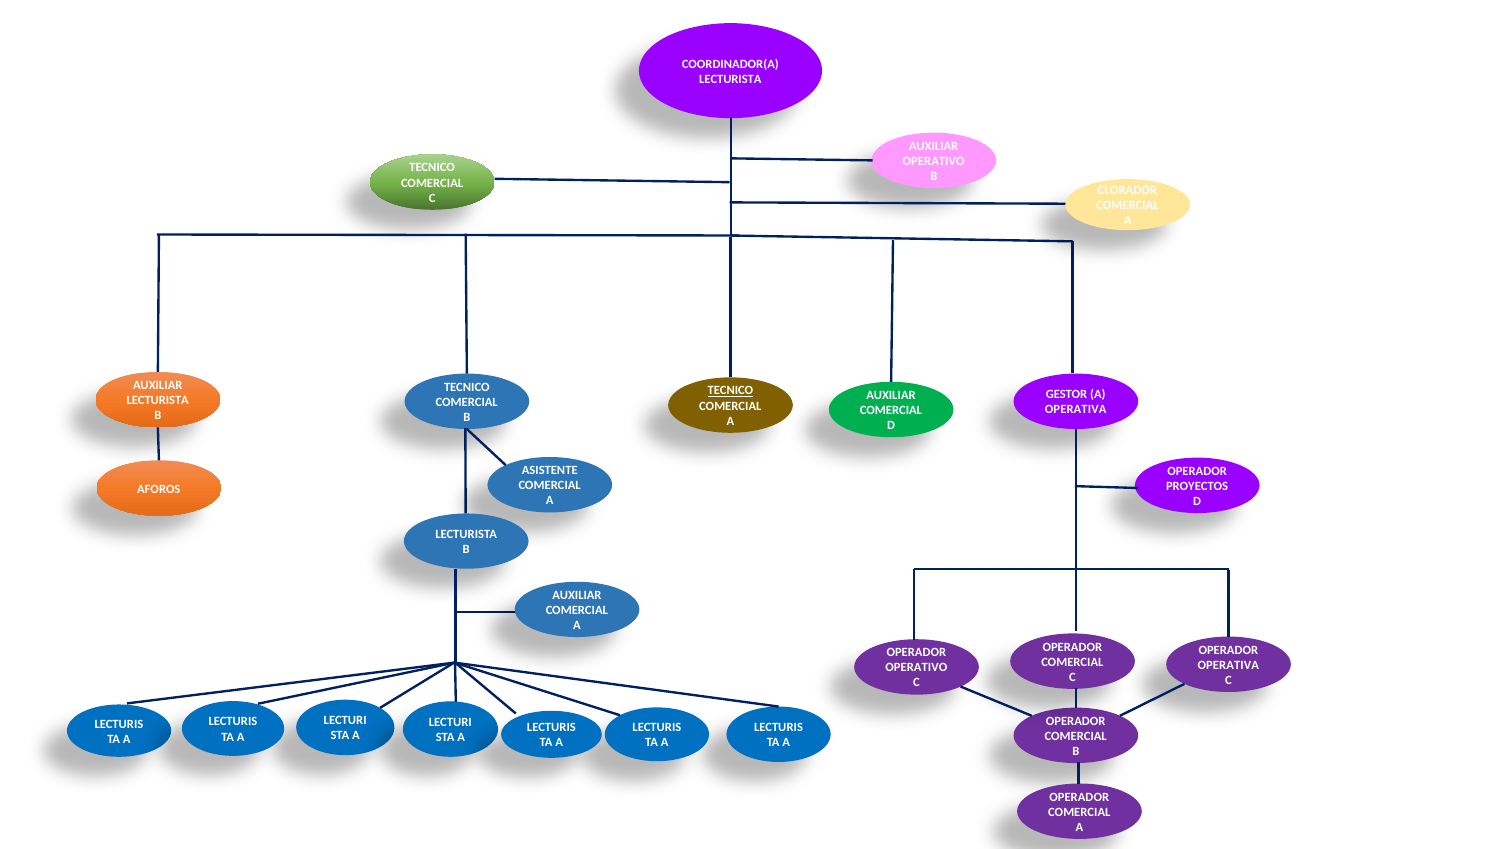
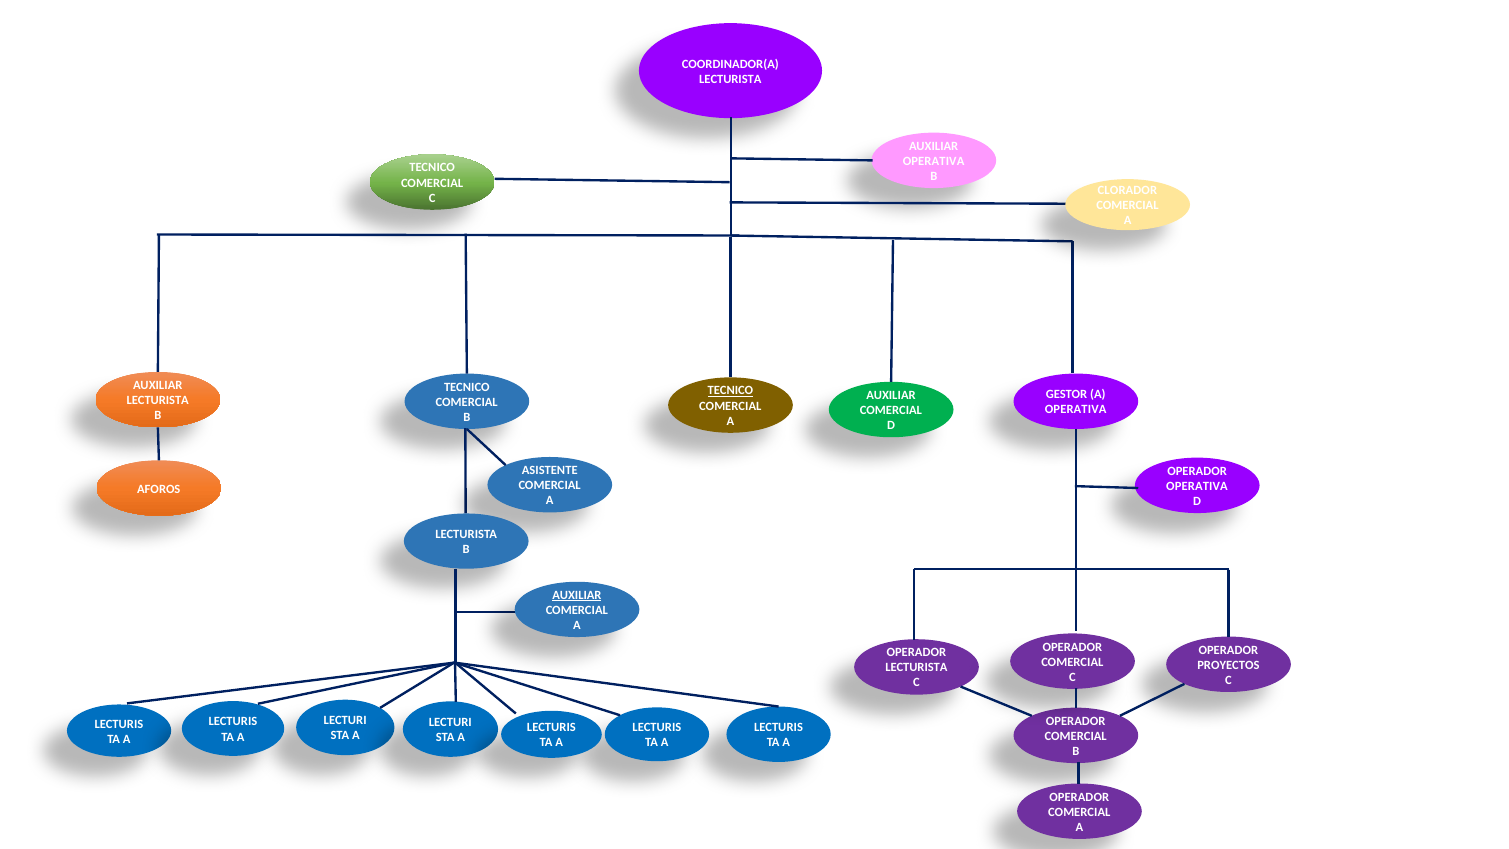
OPERATIVO at (934, 161): OPERATIVO -> OPERATIVA
PROYECTOS at (1197, 486): PROYECTOS -> OPERATIVA
AUXILIAR at (577, 595) underline: none -> present
OPERATIVA at (1228, 665): OPERATIVA -> PROYECTOS
OPERATIVO at (916, 668): OPERATIVO -> LECTURISTA
